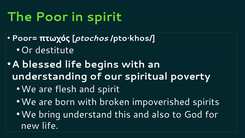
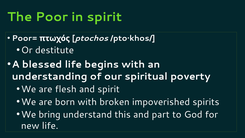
also: also -> part
